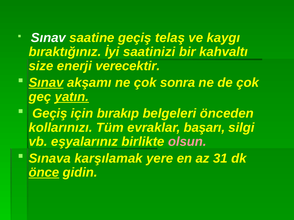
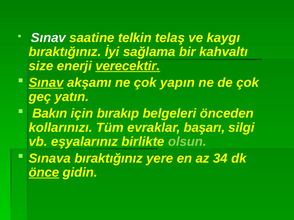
saatine geçiş: geçiş -> telkin
saatinizi: saatinizi -> sağlama
verecektir underline: none -> present
sonra: sonra -> yapın
yatın underline: present -> none
Geçiş at (50, 114): Geçiş -> Bakın
olsun colour: pink -> light green
Sınava karşılamak: karşılamak -> bıraktığınız
31: 31 -> 34
